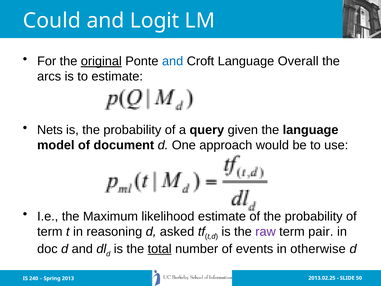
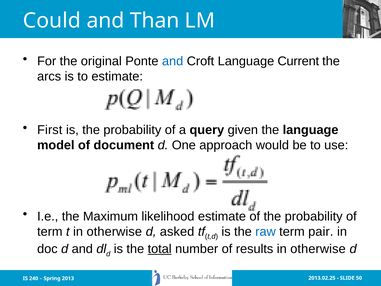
Logit: Logit -> Than
original underline: present -> none
Overall: Overall -> Current
Nets: Nets -> First
t in reasoning: reasoning -> otherwise
raw colour: purple -> blue
events: events -> results
